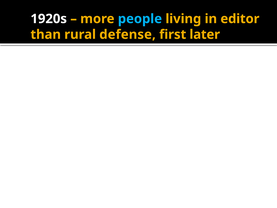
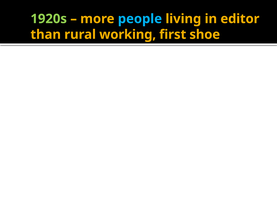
1920s colour: white -> light green
defense: defense -> working
later: later -> shoe
